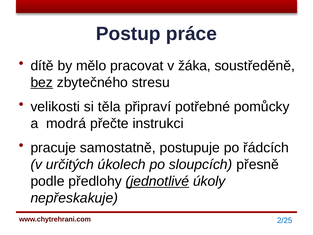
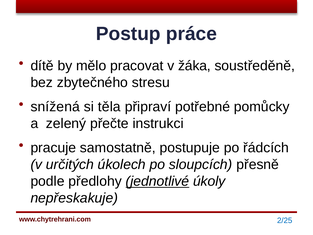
bez underline: present -> none
velikosti: velikosti -> snížená
modrá: modrá -> zelený
